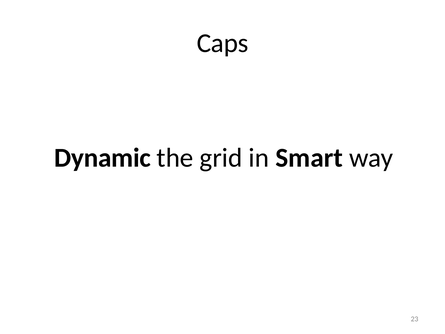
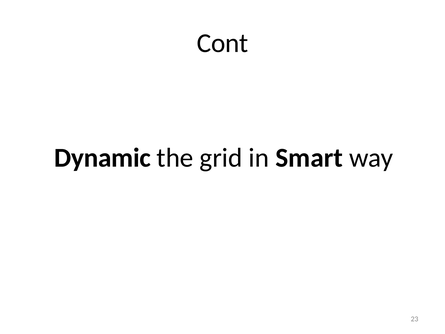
Caps: Caps -> Cont
